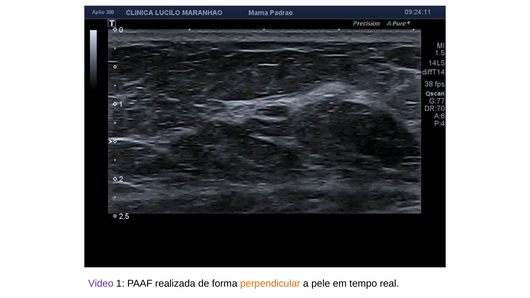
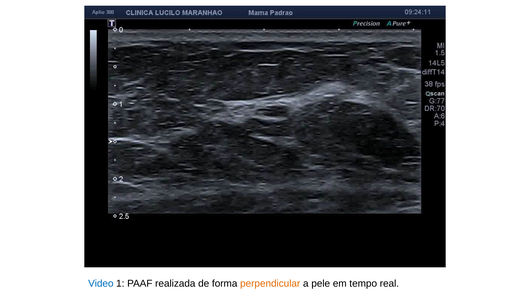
Video colour: purple -> blue
